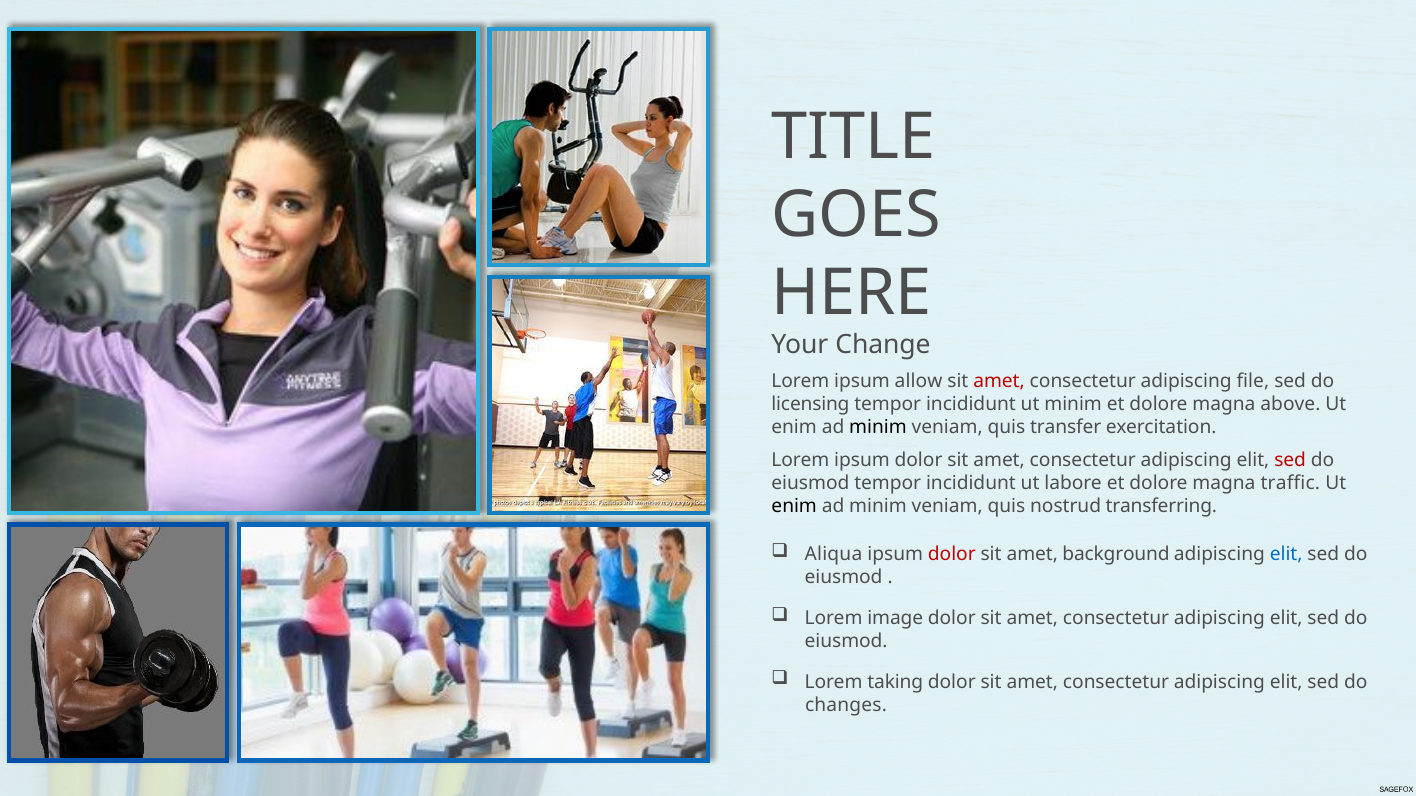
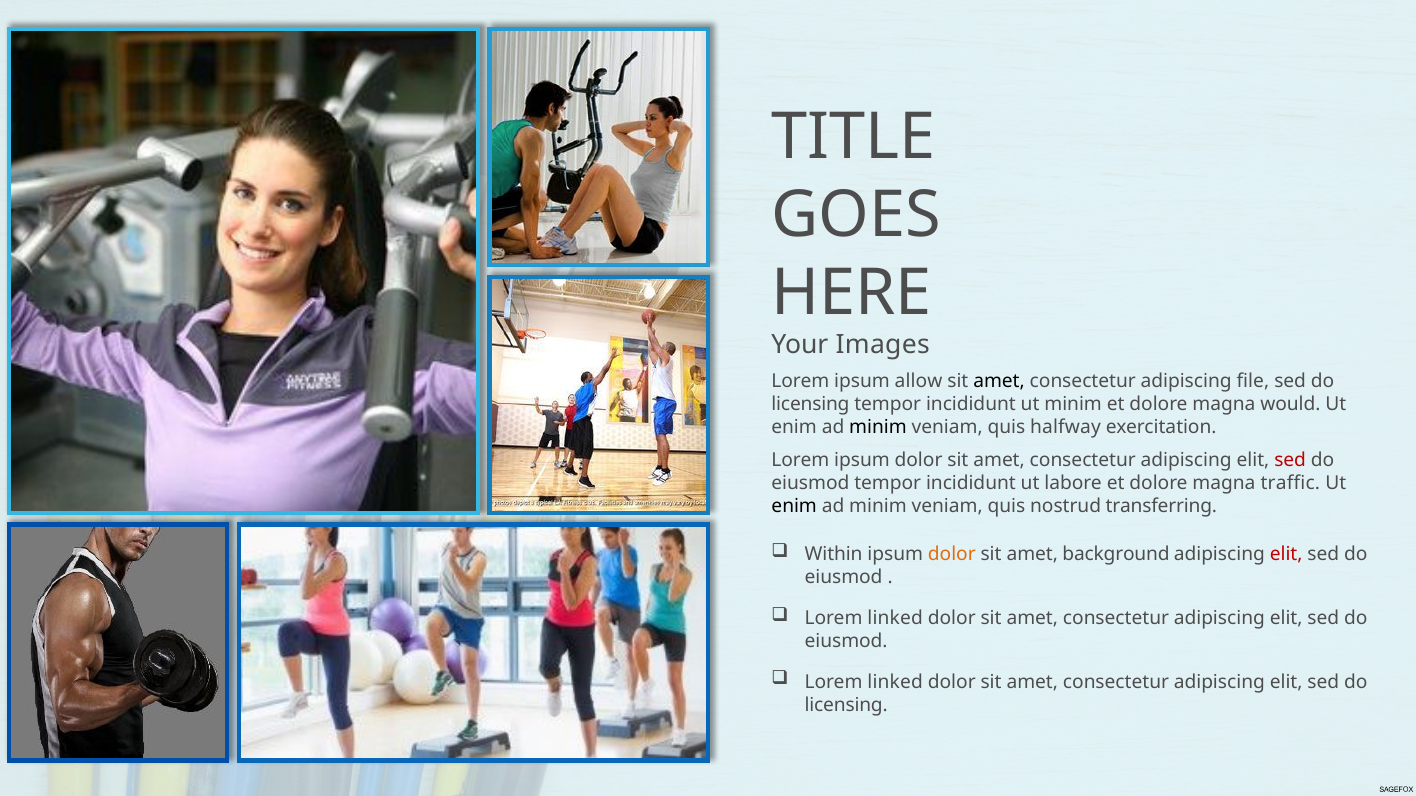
Change: Change -> Images
amet at (999, 381) colour: red -> black
above: above -> would
transfer: transfer -> halfway
Aliqua: Aliqua -> Within
dolor at (952, 555) colour: red -> orange
elit at (1286, 555) colour: blue -> red
image at (895, 618): image -> linked
taking at (895, 682): taking -> linked
changes at (846, 705): changes -> licensing
